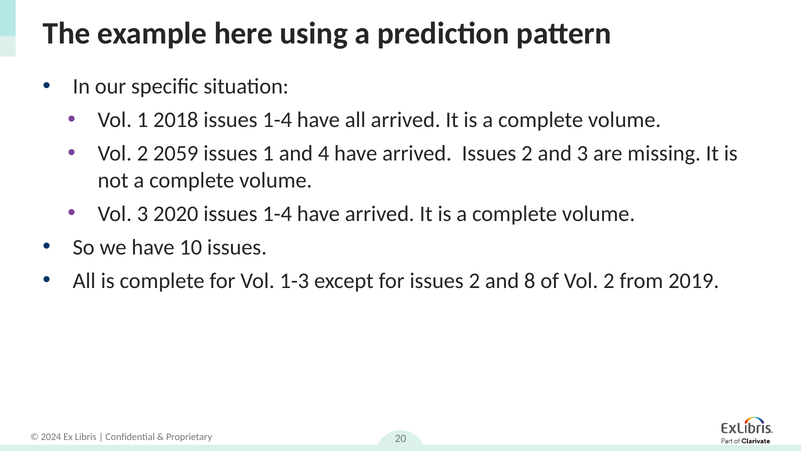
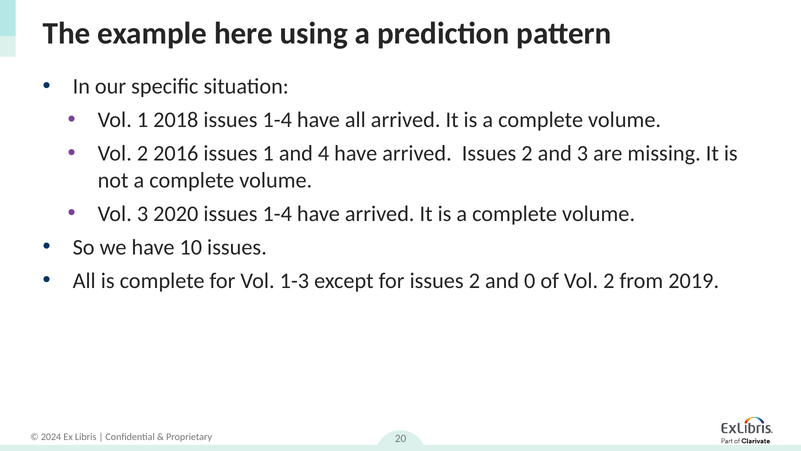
2059: 2059 -> 2016
8: 8 -> 0
